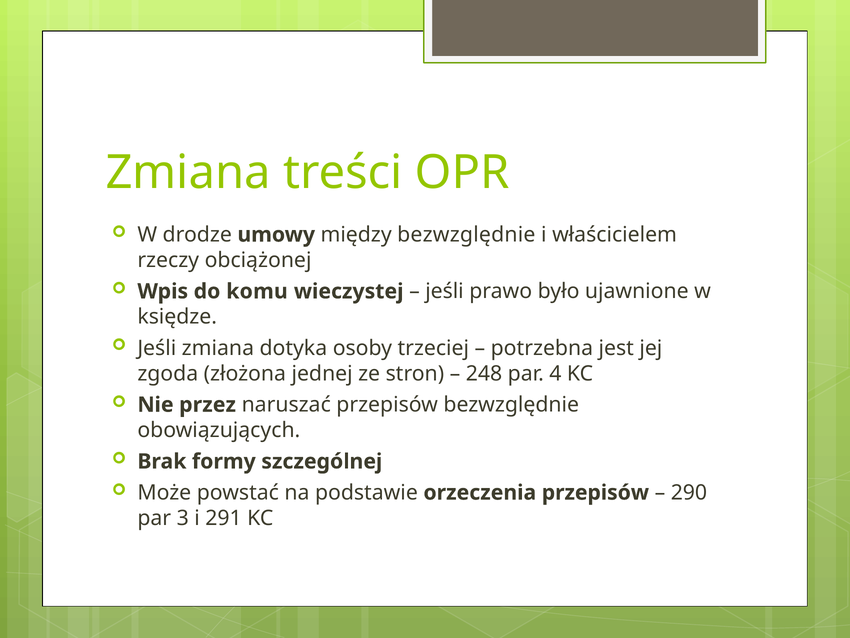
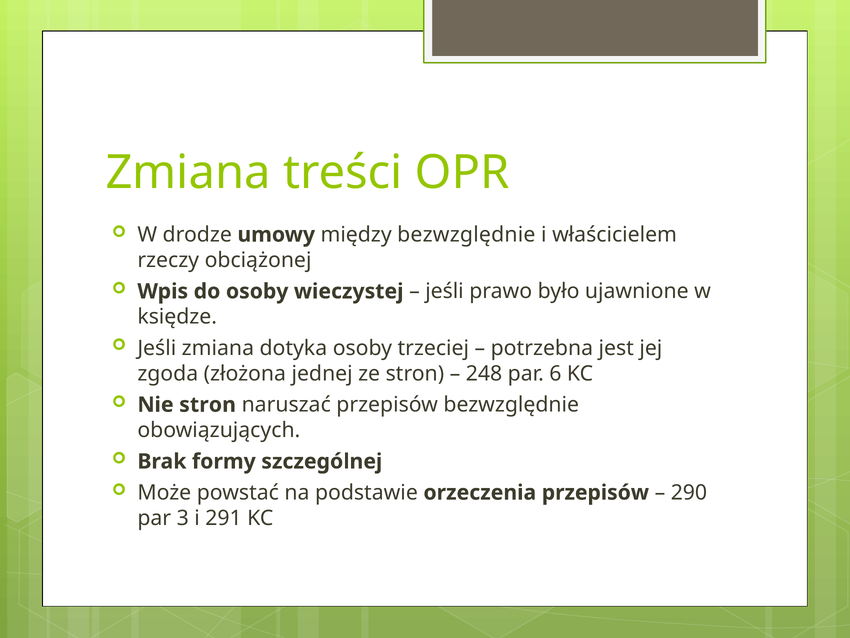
do komu: komu -> osoby
4: 4 -> 6
Nie przez: przez -> stron
